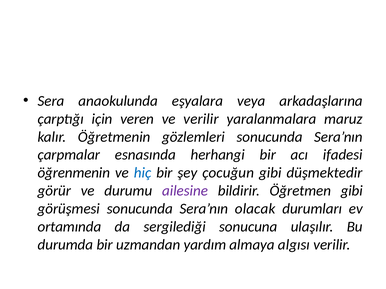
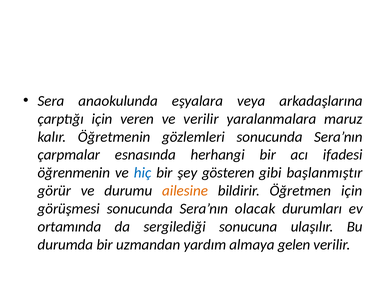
çocuğun: çocuğun -> gösteren
düşmektedir: düşmektedir -> başlanmıştır
ailesine colour: purple -> orange
Öğretmen gibi: gibi -> için
algısı: algısı -> gelen
